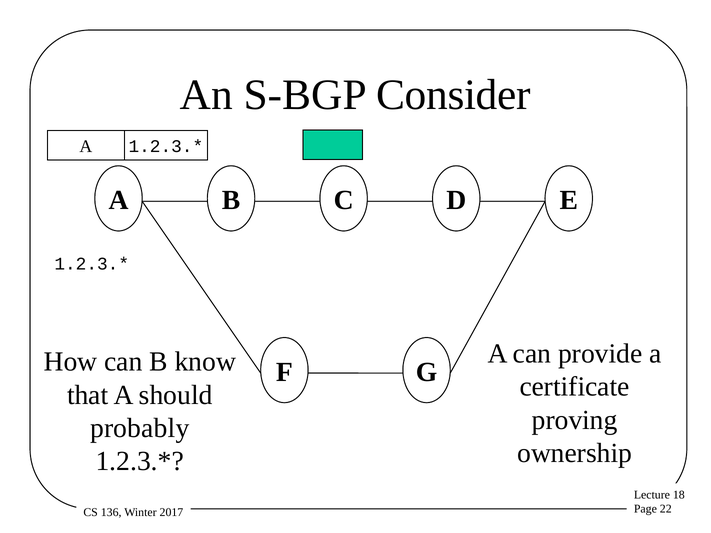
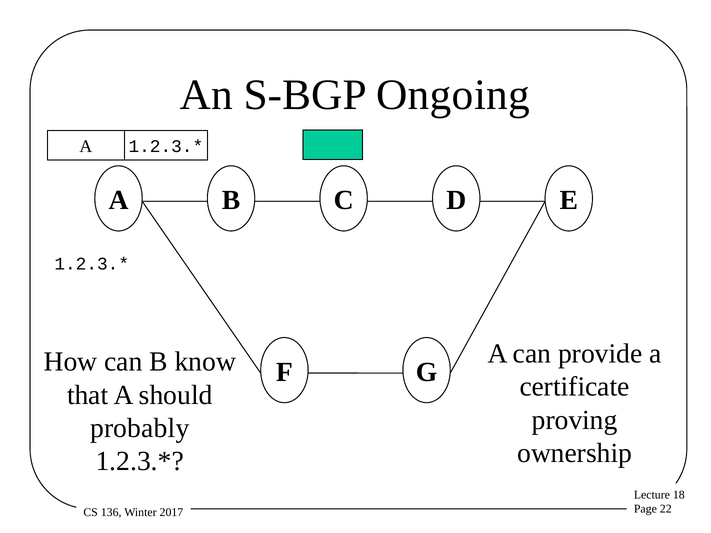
Consider: Consider -> Ongoing
